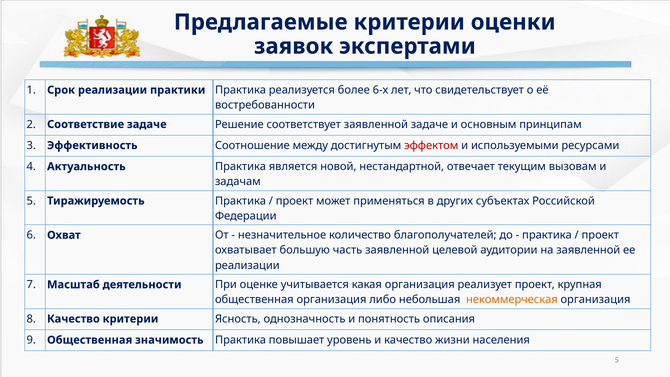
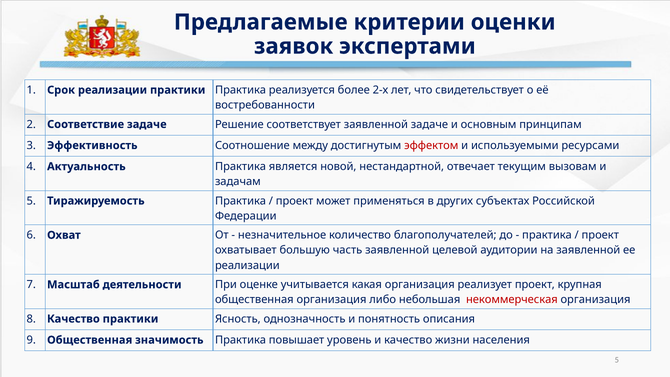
6-х: 6-х -> 2-х
некоммерческая colour: orange -> red
Качество критерии: критерии -> практики
